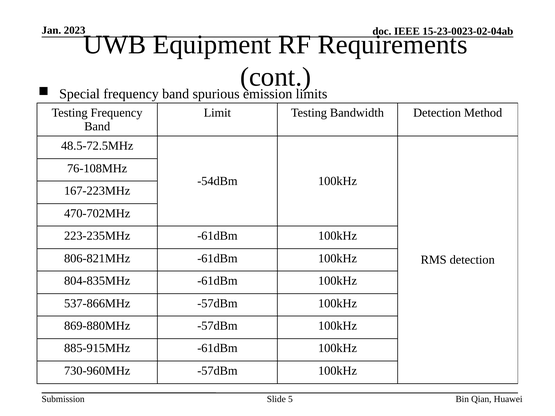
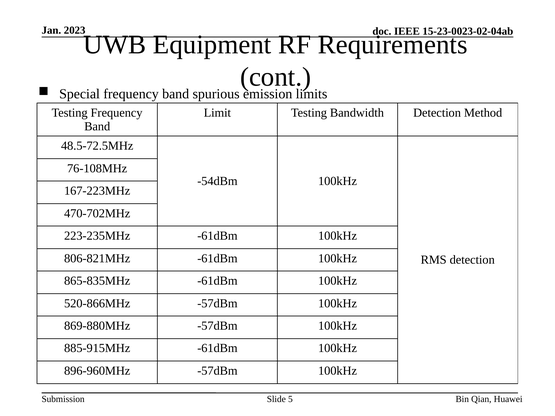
804-835MHz: 804-835MHz -> 865-835MHz
537-866MHz: 537-866MHz -> 520-866MHz
730-960MHz: 730-960MHz -> 896-960MHz
